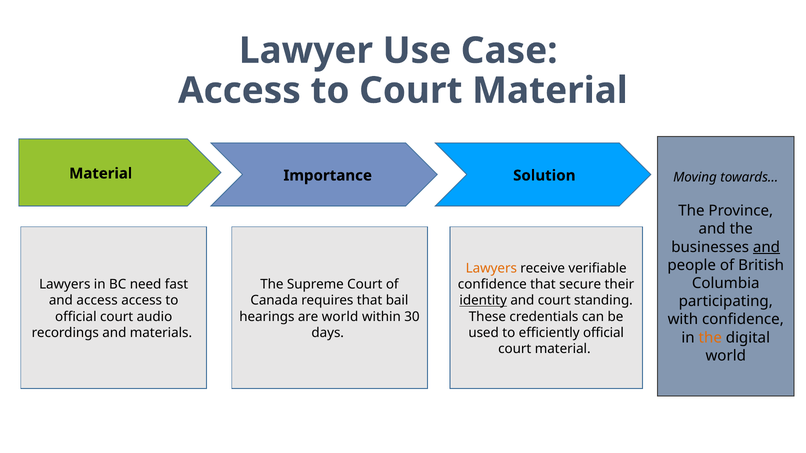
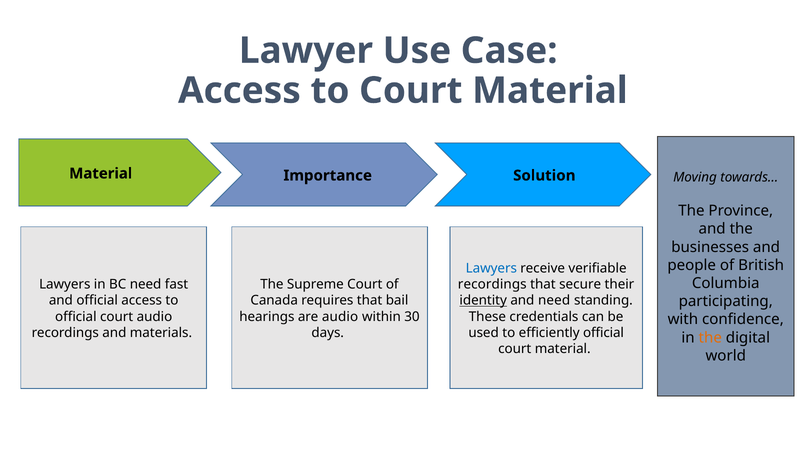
and at (766, 247) underline: present -> none
Lawyers at (491, 269) colour: orange -> blue
confidence at (492, 285): confidence -> recordings
and access: access -> official
and court: court -> need
are world: world -> audio
